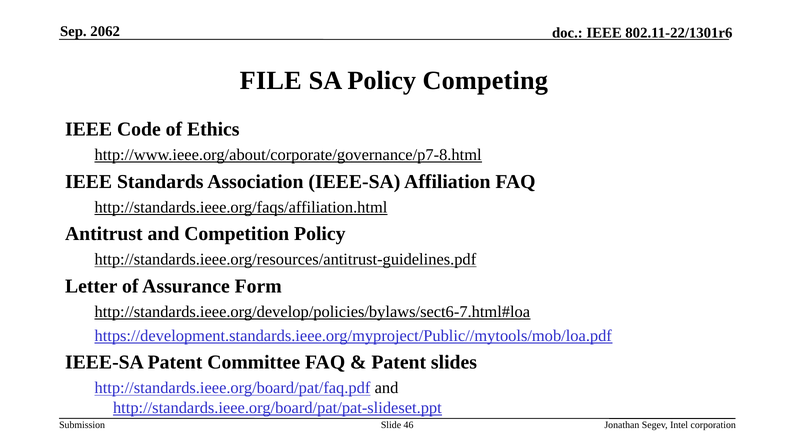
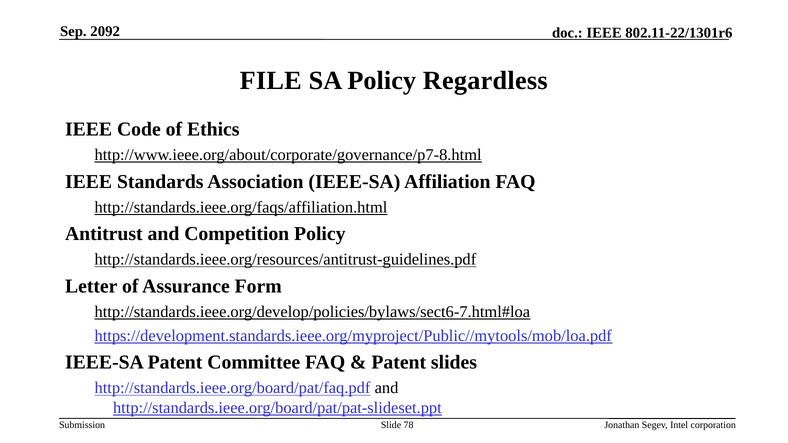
2062: 2062 -> 2092
Competing: Competing -> Regardless
46: 46 -> 78
